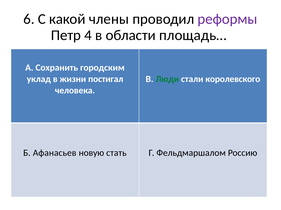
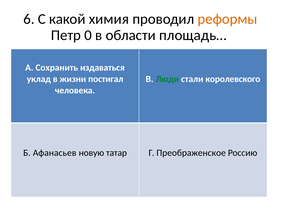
члены: члены -> химия
реформы colour: purple -> orange
4: 4 -> 0
городским: городским -> издаваться
стать: стать -> татар
Фельдмаршалом: Фельдмаршалом -> Преображенское
